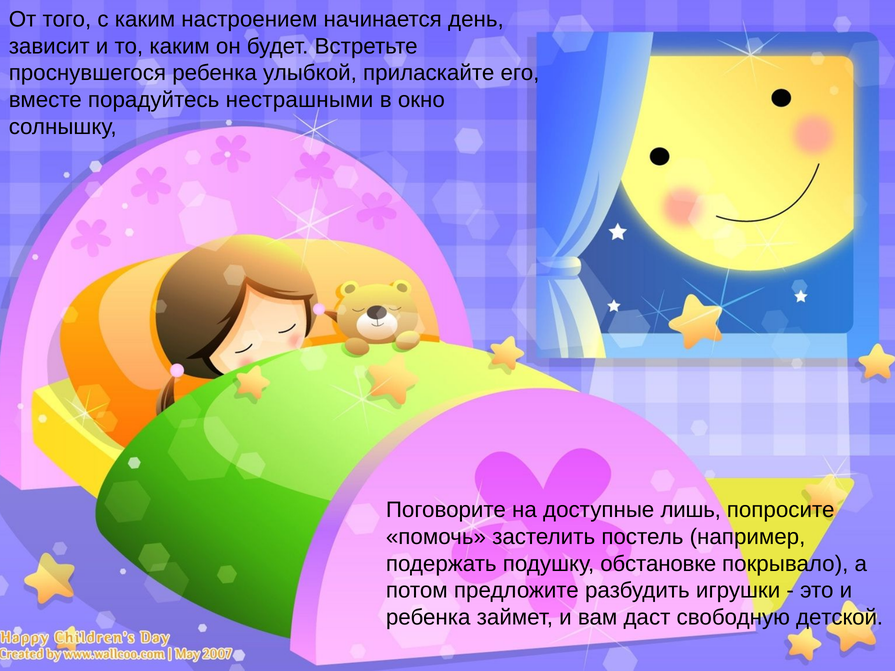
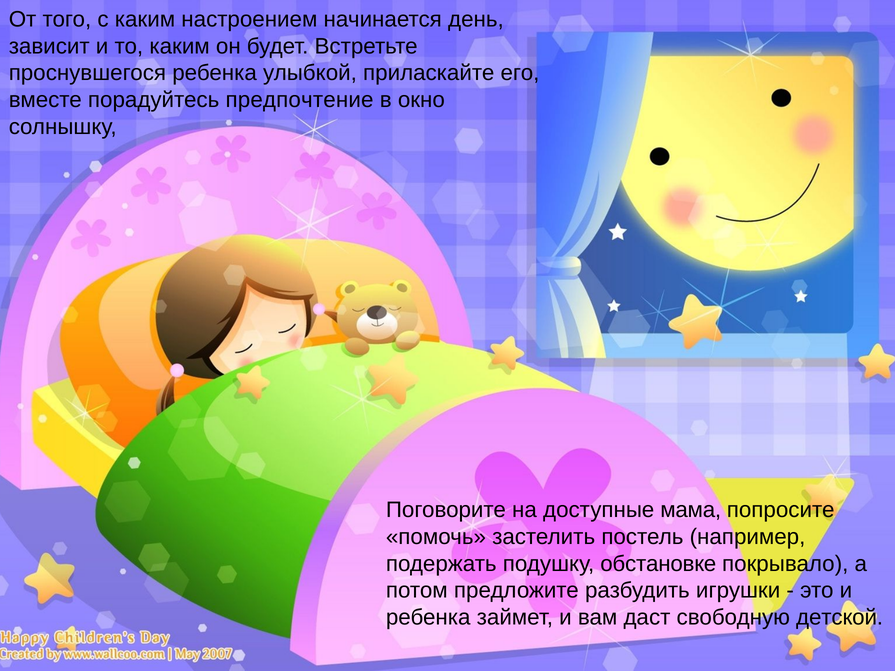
нестрашными: нестрашными -> предпочтение
лишь: лишь -> мама
